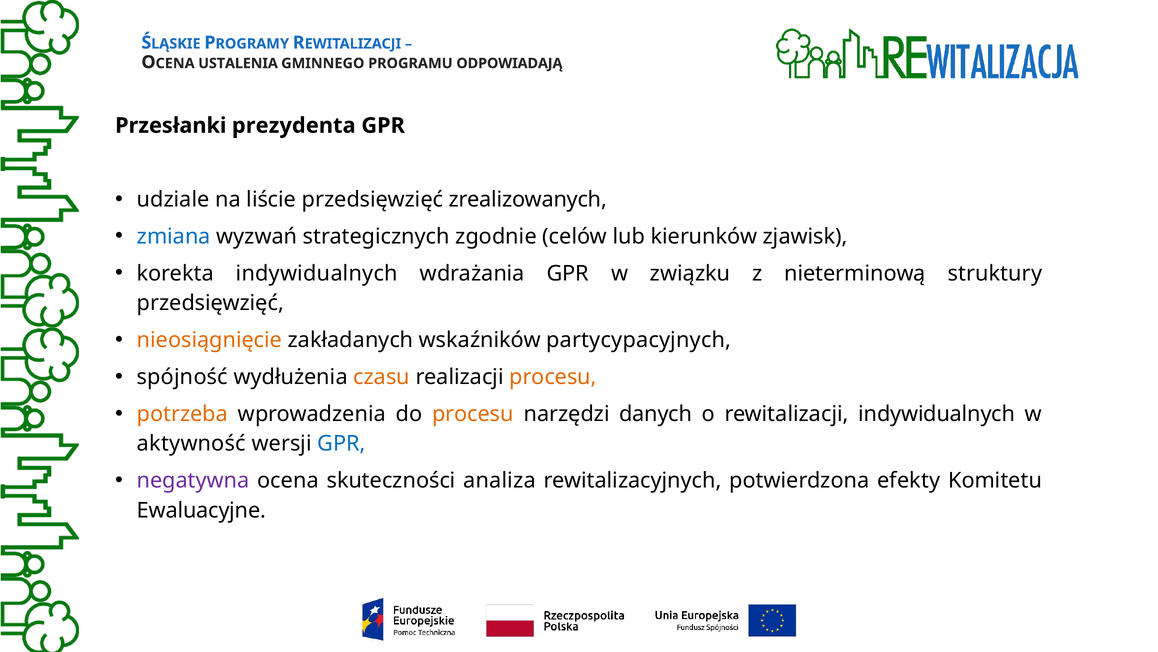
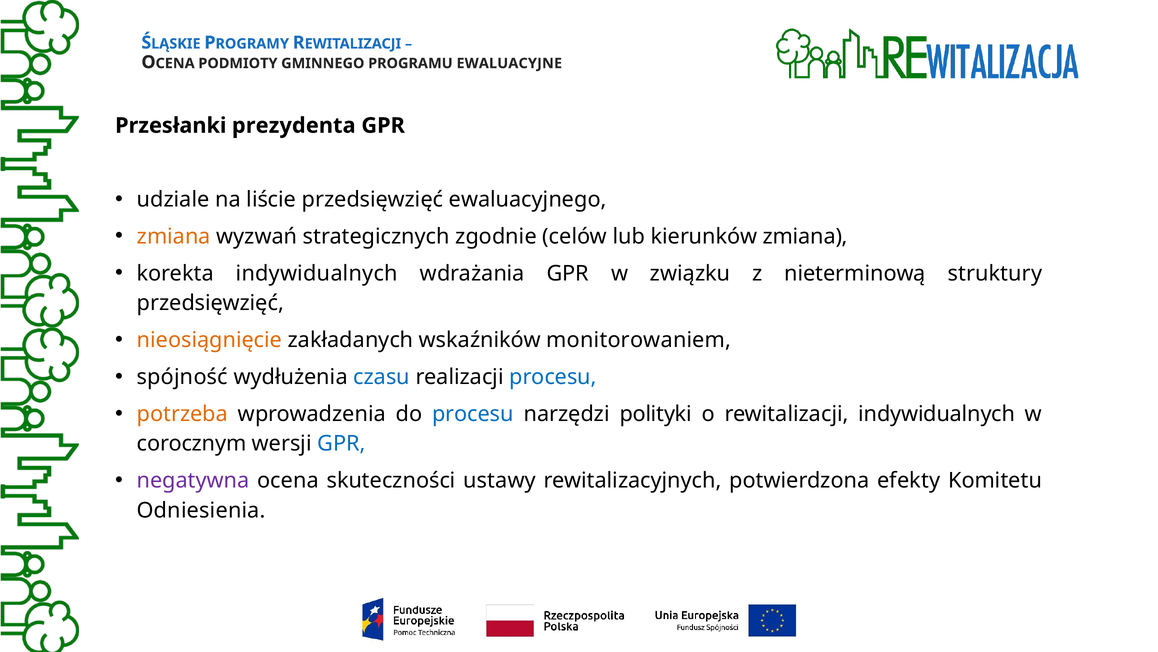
USTALENIA: USTALENIA -> PODMIOTY
ODPOWIADAJĄ: ODPOWIADAJĄ -> EWALUACYJNE
zrealizowanych: zrealizowanych -> ewaluacyjnego
zmiana at (174, 236) colour: blue -> orange
kierunków zjawisk: zjawisk -> zmiana
partycypacyjnych: partycypacyjnych -> monitorowaniem
czasu colour: orange -> blue
procesu at (553, 377) colour: orange -> blue
procesu at (473, 414) colour: orange -> blue
danych: danych -> polityki
aktywność: aktywność -> corocznym
analiza: analiza -> ustawy
Ewaluacyjne: Ewaluacyjne -> Odniesienia
